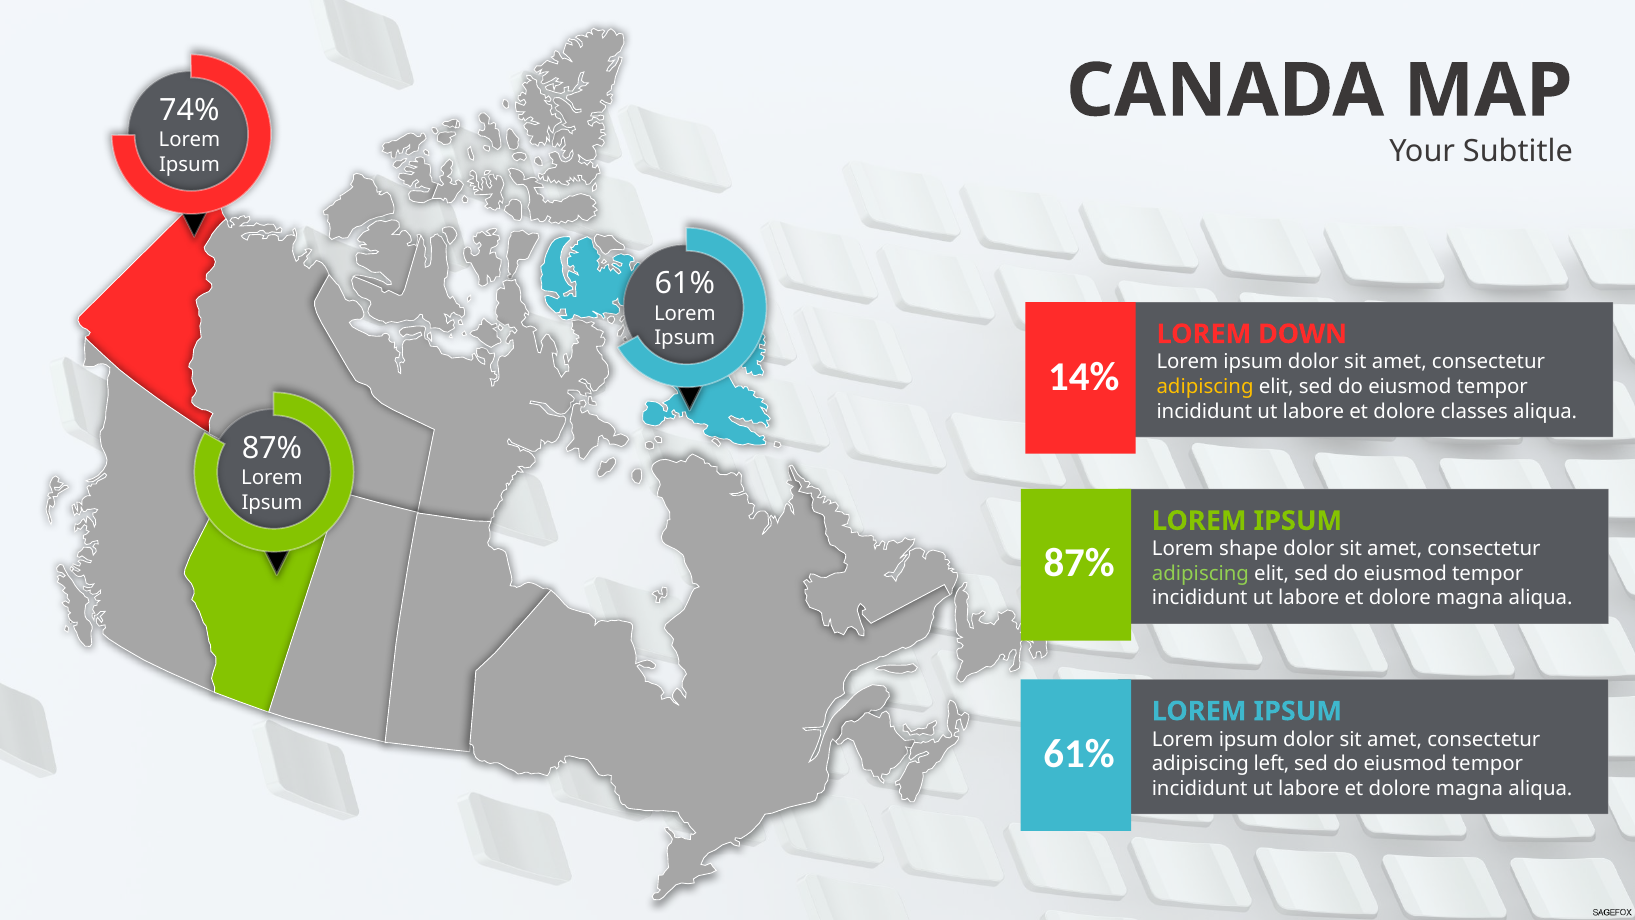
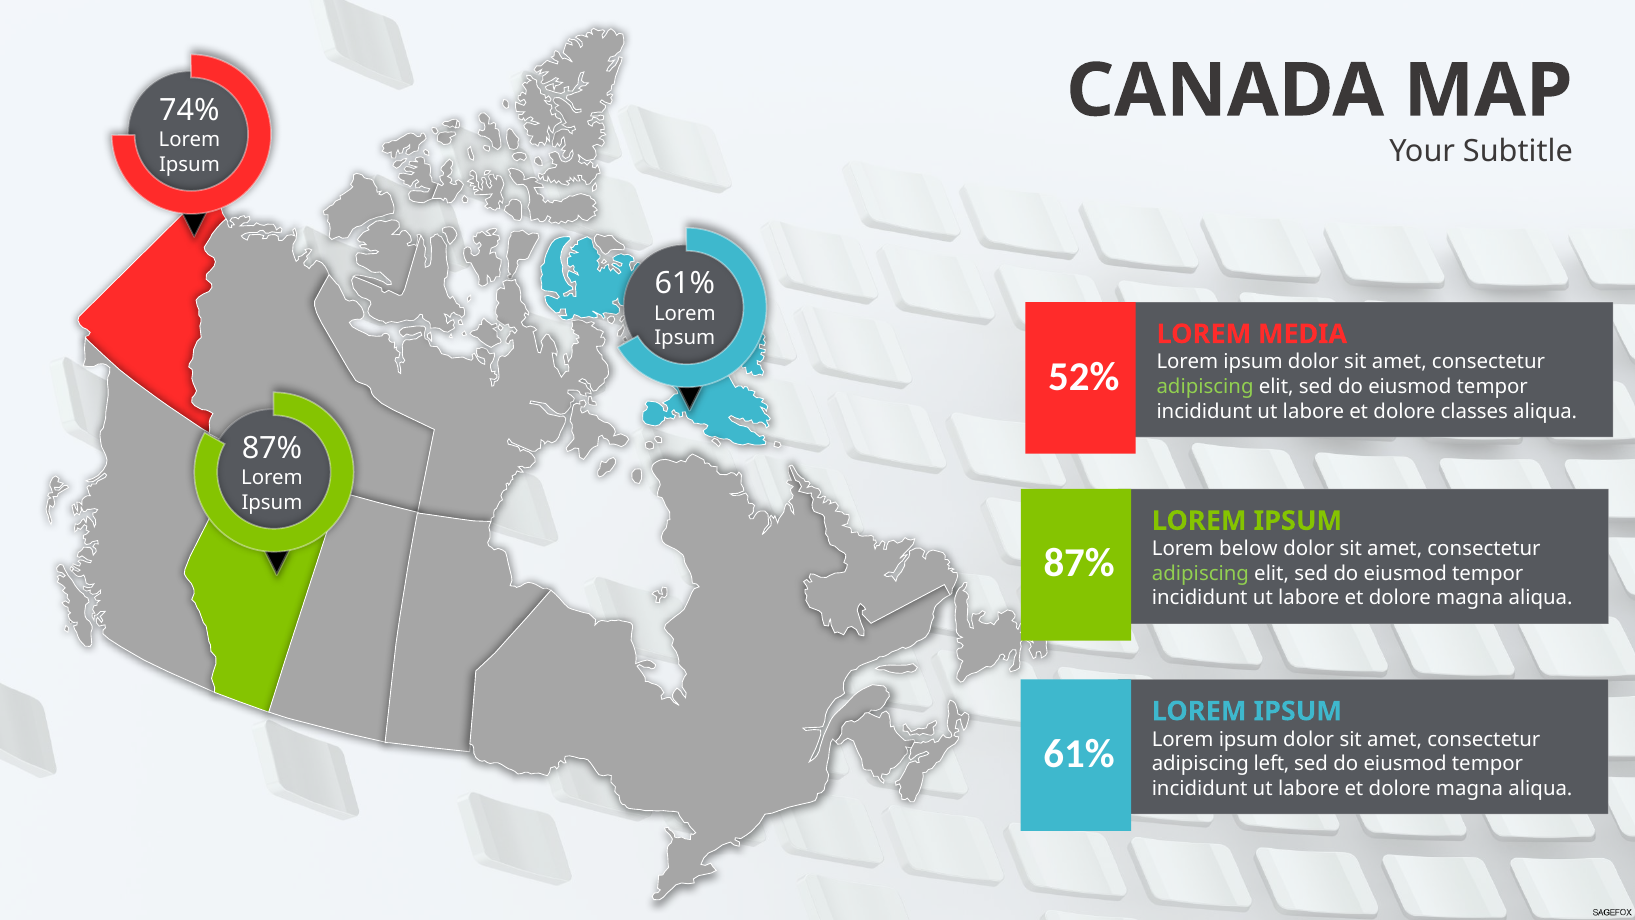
DOWN: DOWN -> MEDIA
14%: 14% -> 52%
adipiscing at (1205, 387) colour: yellow -> light green
shape: shape -> below
